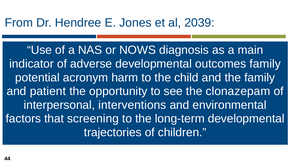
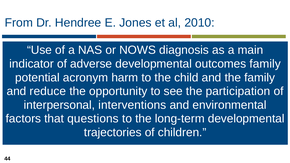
2039: 2039 -> 2010
patient: patient -> reduce
clonazepam: clonazepam -> participation
screening: screening -> questions
